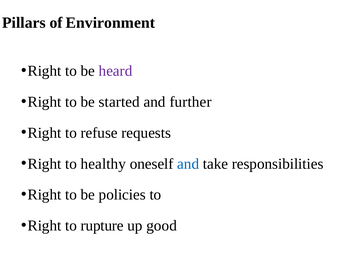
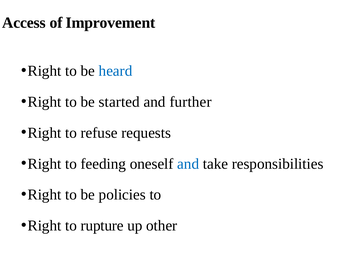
Pillars: Pillars -> Access
Environment: Environment -> Improvement
heard colour: purple -> blue
healthy: healthy -> feeding
good: good -> other
